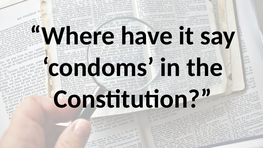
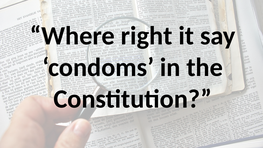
have: have -> right
